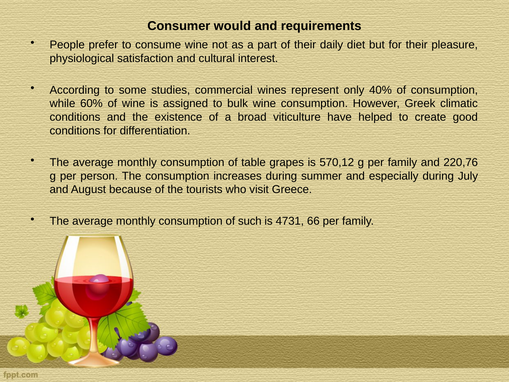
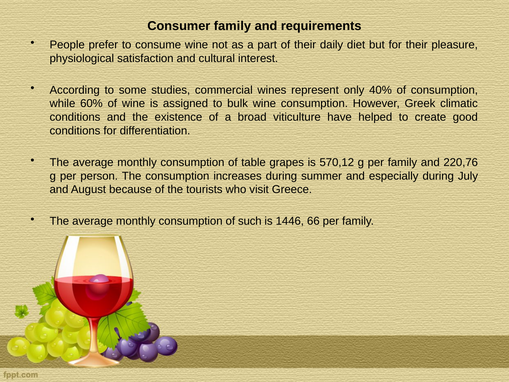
Consumer would: would -> family
4731: 4731 -> 1446
